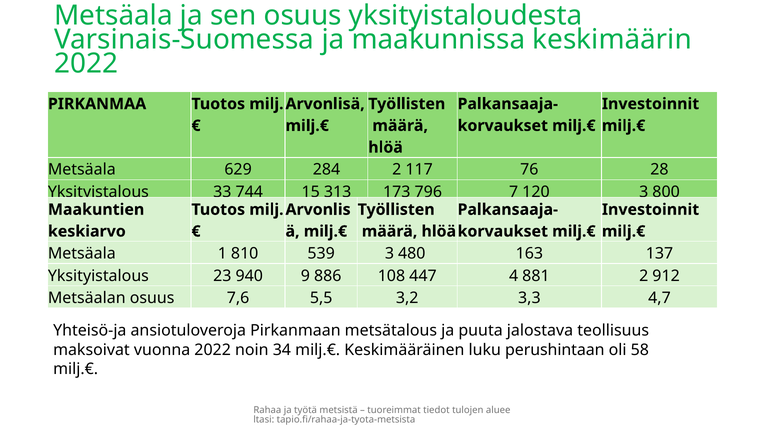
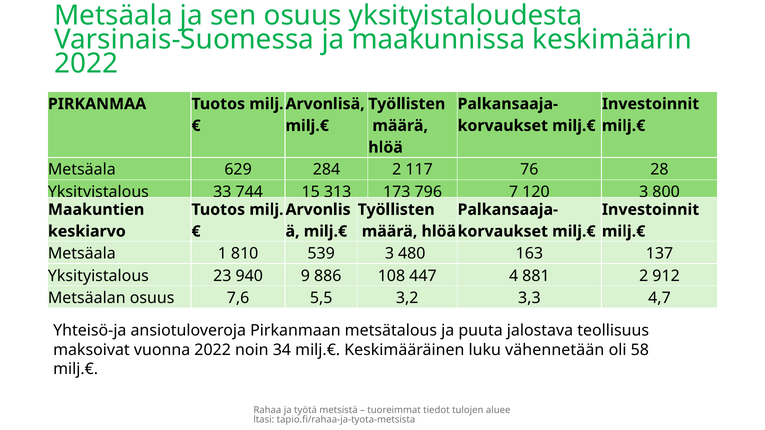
perushintaan: perushintaan -> vähennetään
